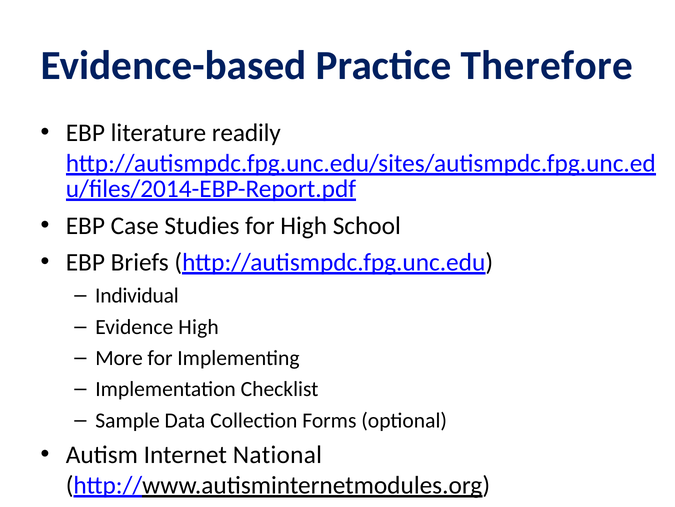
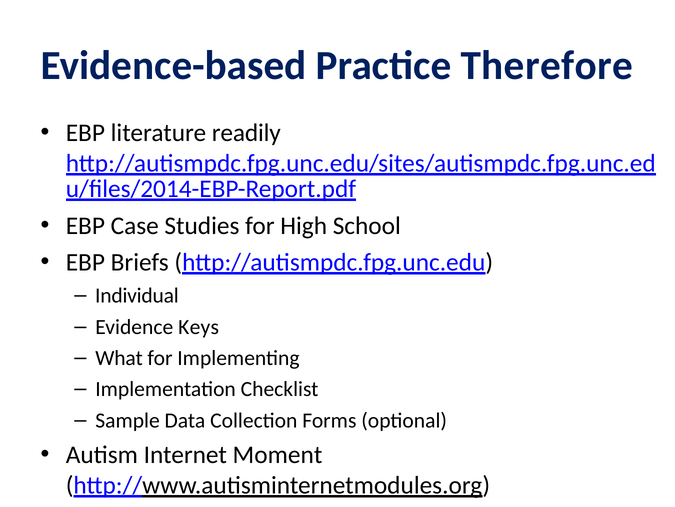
Evidence High: High -> Keys
More: More -> What
National: National -> Moment
